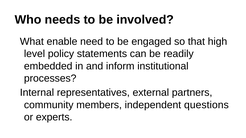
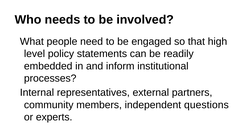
enable: enable -> people
